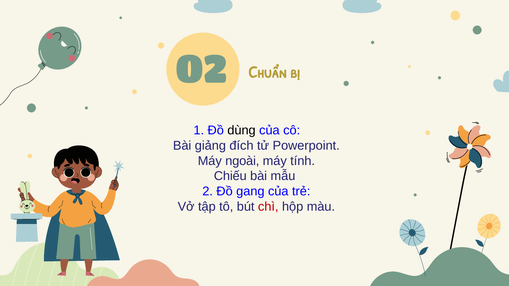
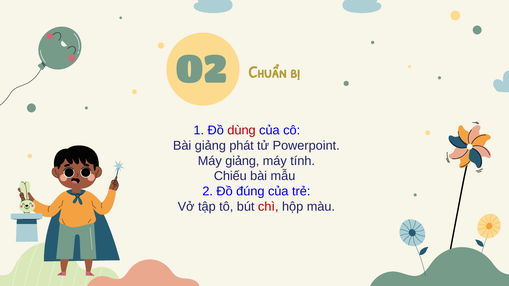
dùng colour: black -> red
đích: đích -> phát
Máy ngoài: ngoài -> giảng
gang: gang -> đúng
